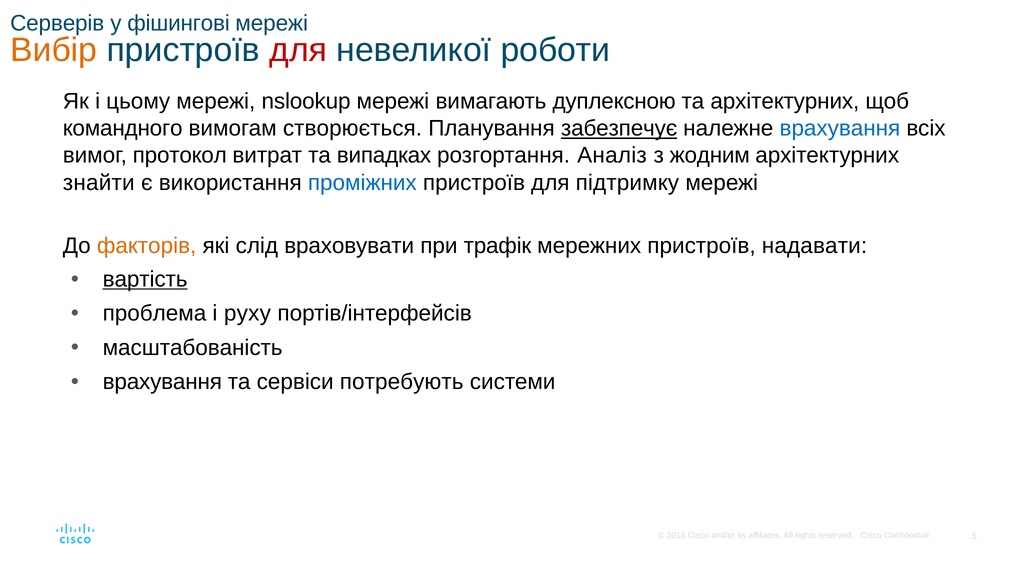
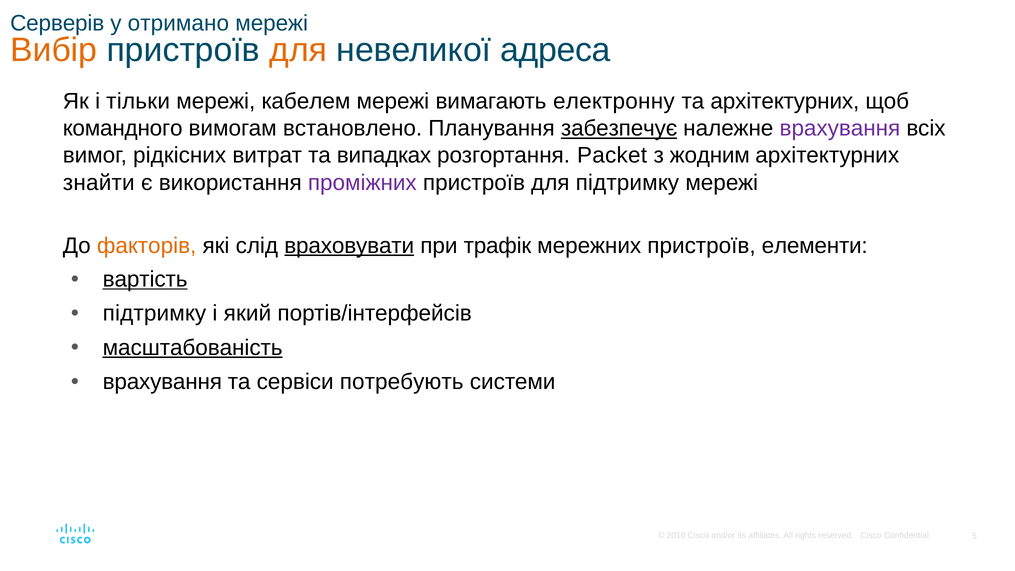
фішингові: фішингові -> отримано
для at (298, 50) colour: red -> orange
роботи: роботи -> адреса
цьому: цьому -> тільки
nslookup: nslookup -> кабелем
дуплексною: дуплексною -> електронну
створюється: створюється -> встановлено
врахування at (840, 128) colour: blue -> purple
протокол: протокол -> рідкісних
Аналіз: Аналіз -> Packet
проміжних colour: blue -> purple
враховувати underline: none -> present
надавати: надавати -> елементи
проблема at (155, 313): проблема -> підтримку
руху: руху -> який
масштабованість underline: none -> present
